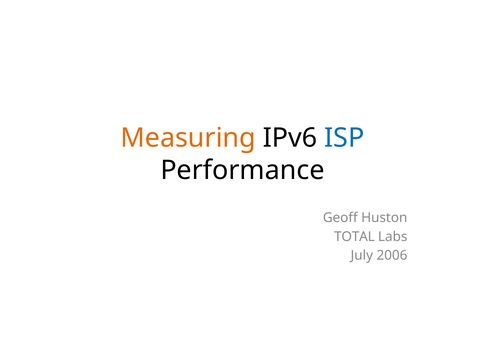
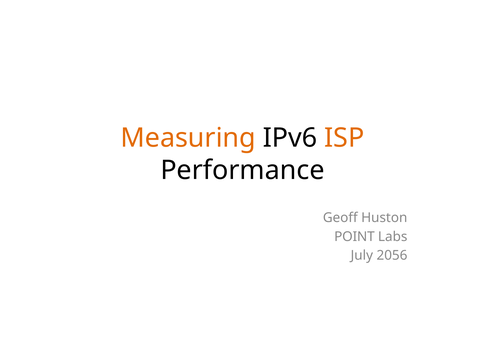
ISP colour: blue -> orange
TOTAL: TOTAL -> POINT
2006: 2006 -> 2056
